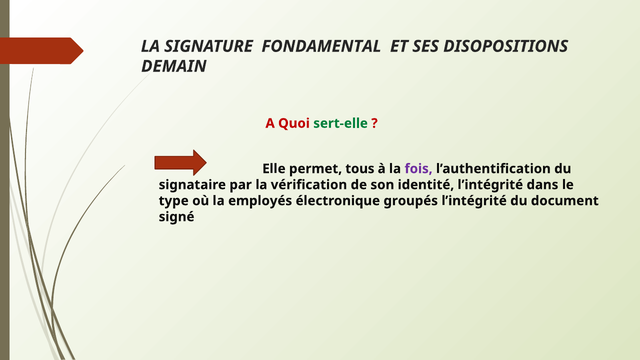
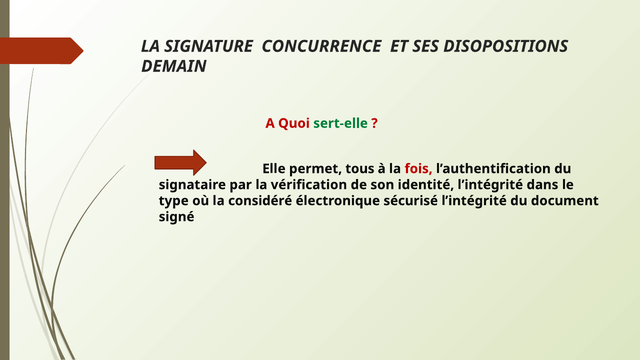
FONDAMENTAL: FONDAMENTAL -> CONCURRENCE
fois colour: purple -> red
employés: employés -> considéré
groupés: groupés -> sécurisé
